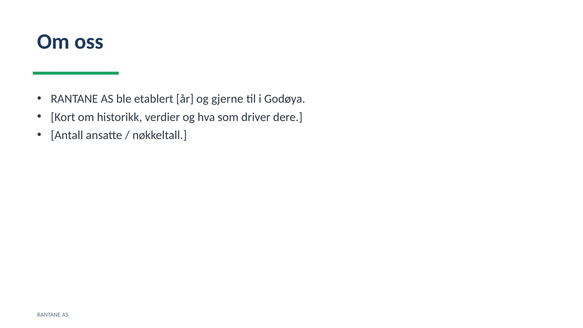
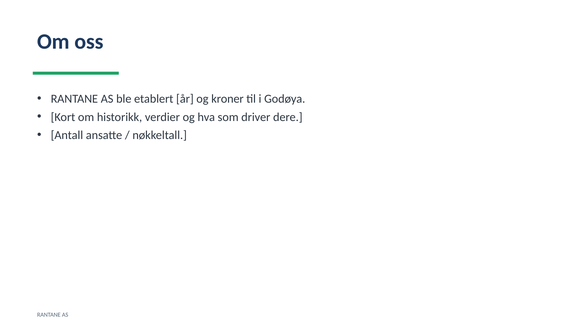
gjerne: gjerne -> kroner
